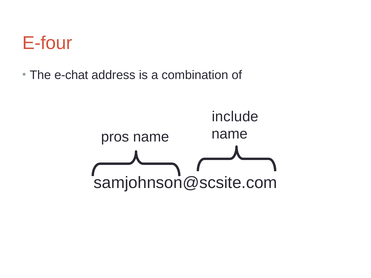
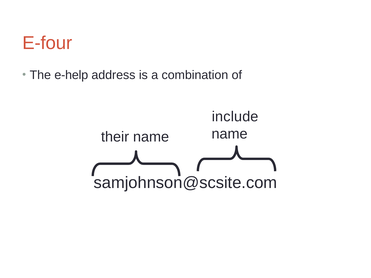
e-chat: e-chat -> e-help
pros: pros -> their
